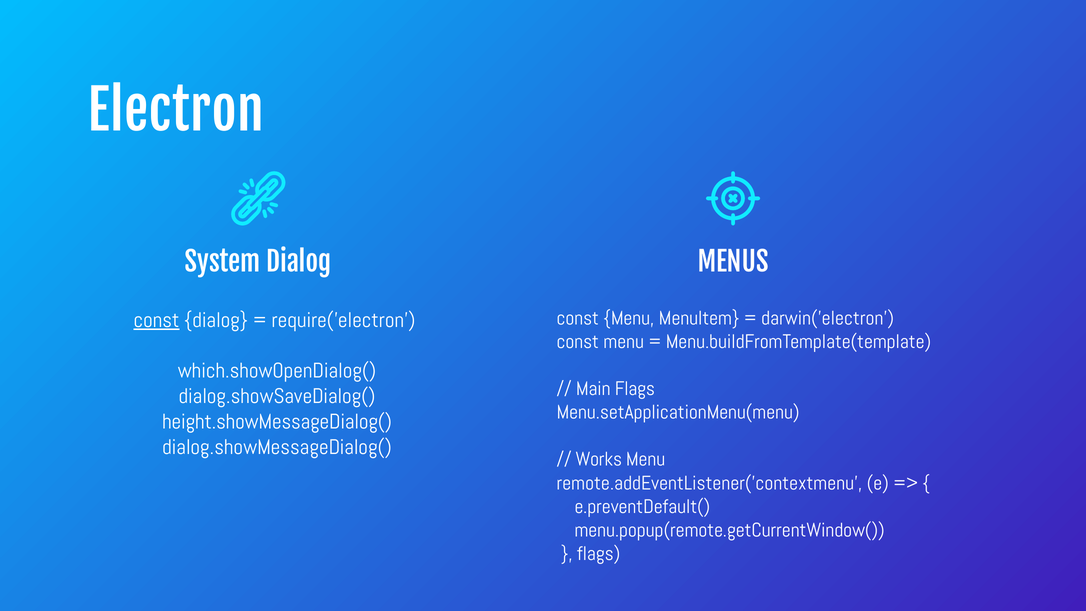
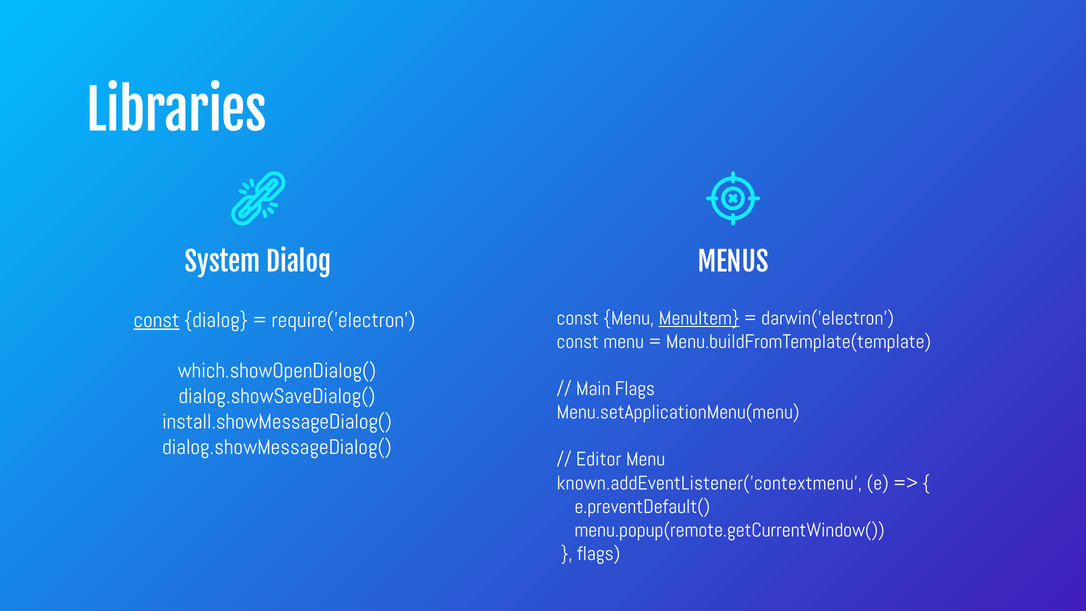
Electron: Electron -> Libraries
MenuItem underline: none -> present
height.showMessageDialog(: height.showMessageDialog( -> install.showMessageDialog(
Works: Works -> Editor
remote.addEventListener('contextmenu: remote.addEventListener('contextmenu -> known.addEventListener('contextmenu
